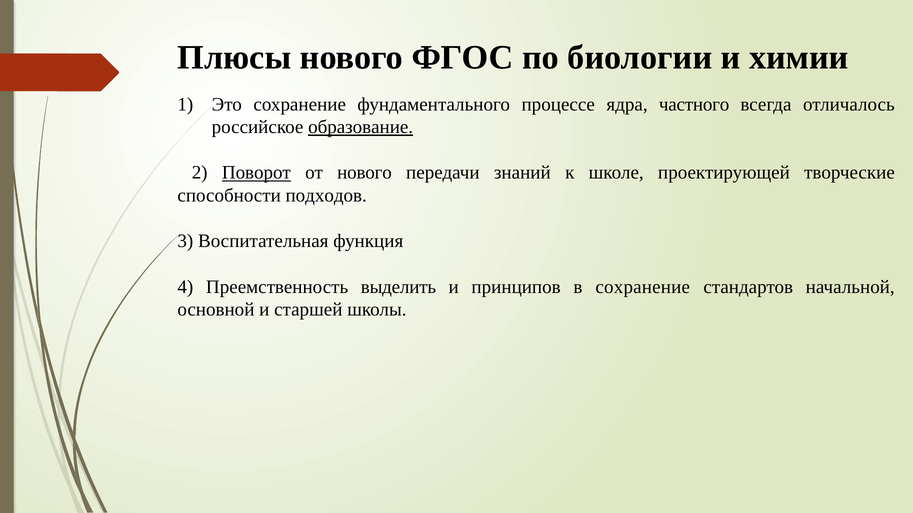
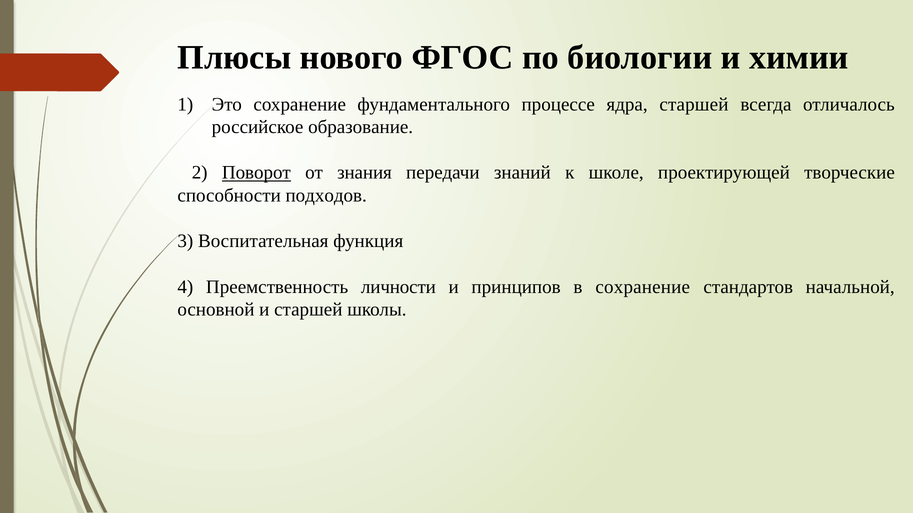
ядра частного: частного -> старшей
образование underline: present -> none
от нового: нового -> знания
выделить: выделить -> личности
